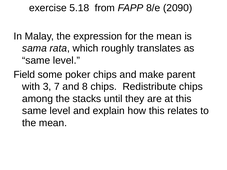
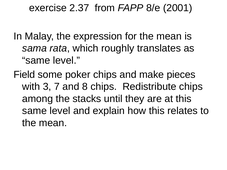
5.18: 5.18 -> 2.37
2090: 2090 -> 2001
parent: parent -> pieces
